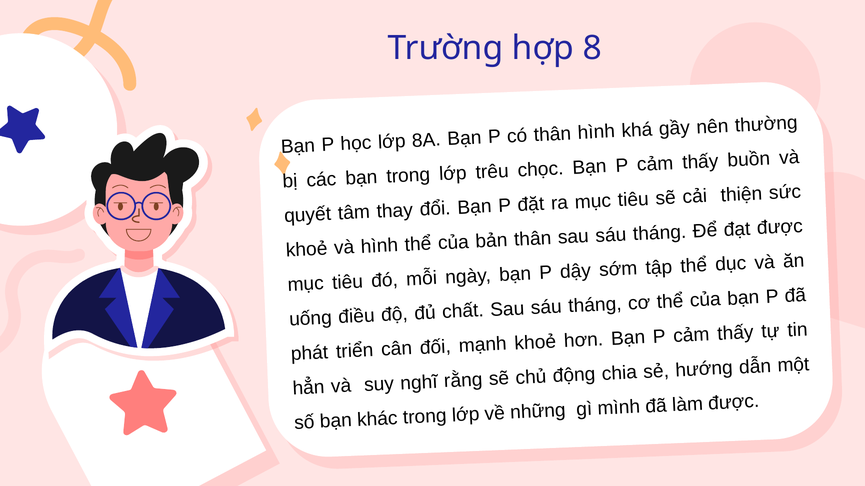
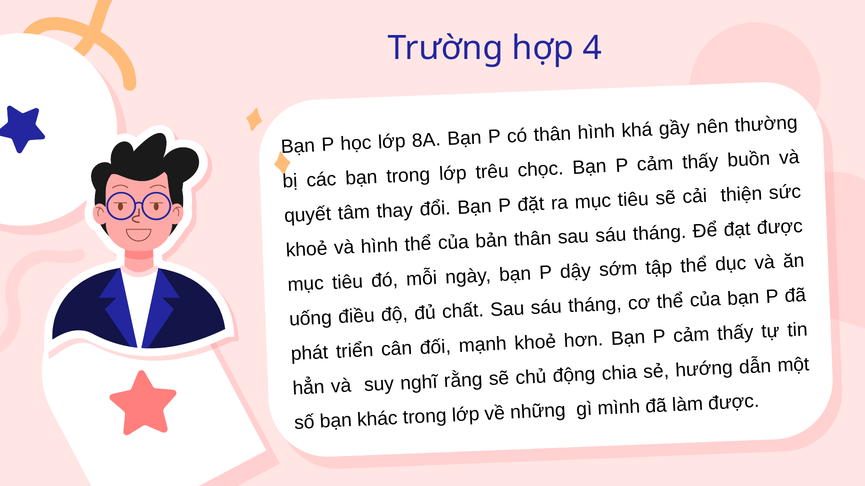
8: 8 -> 4
